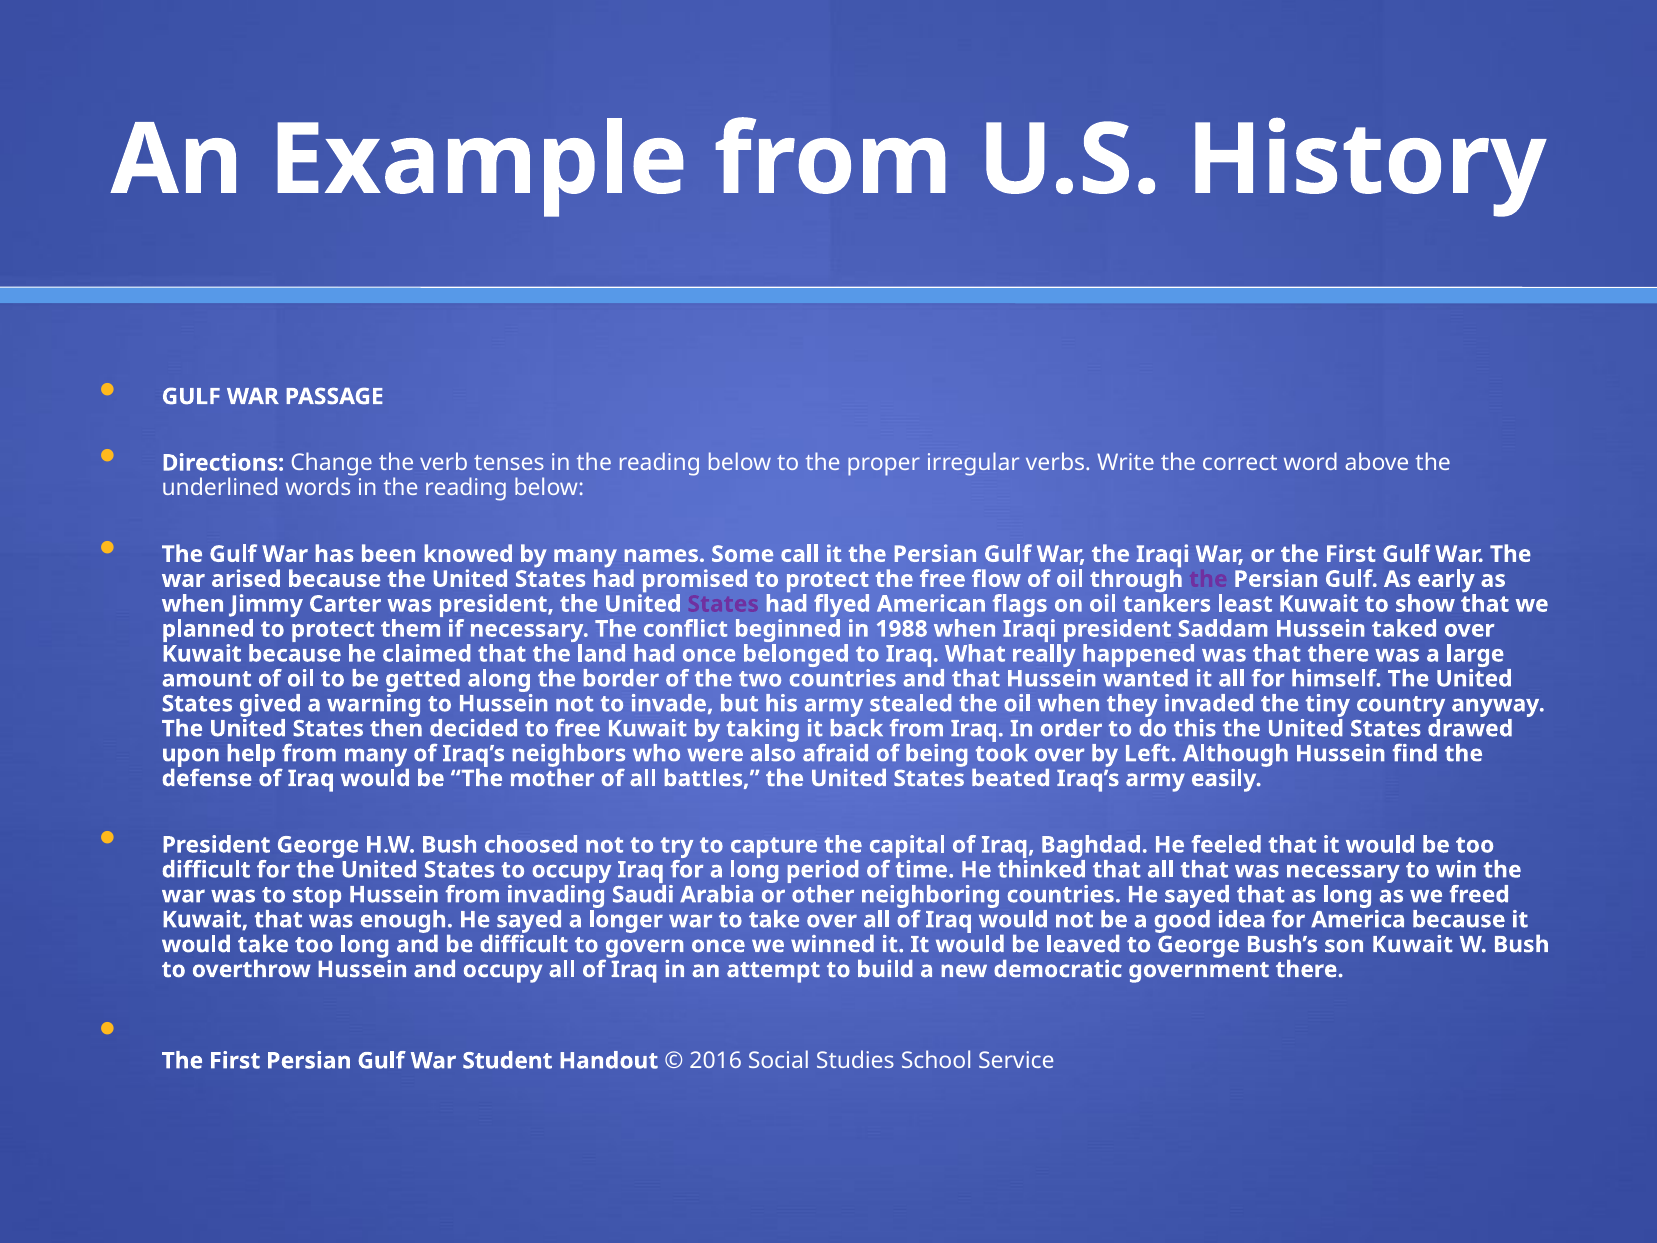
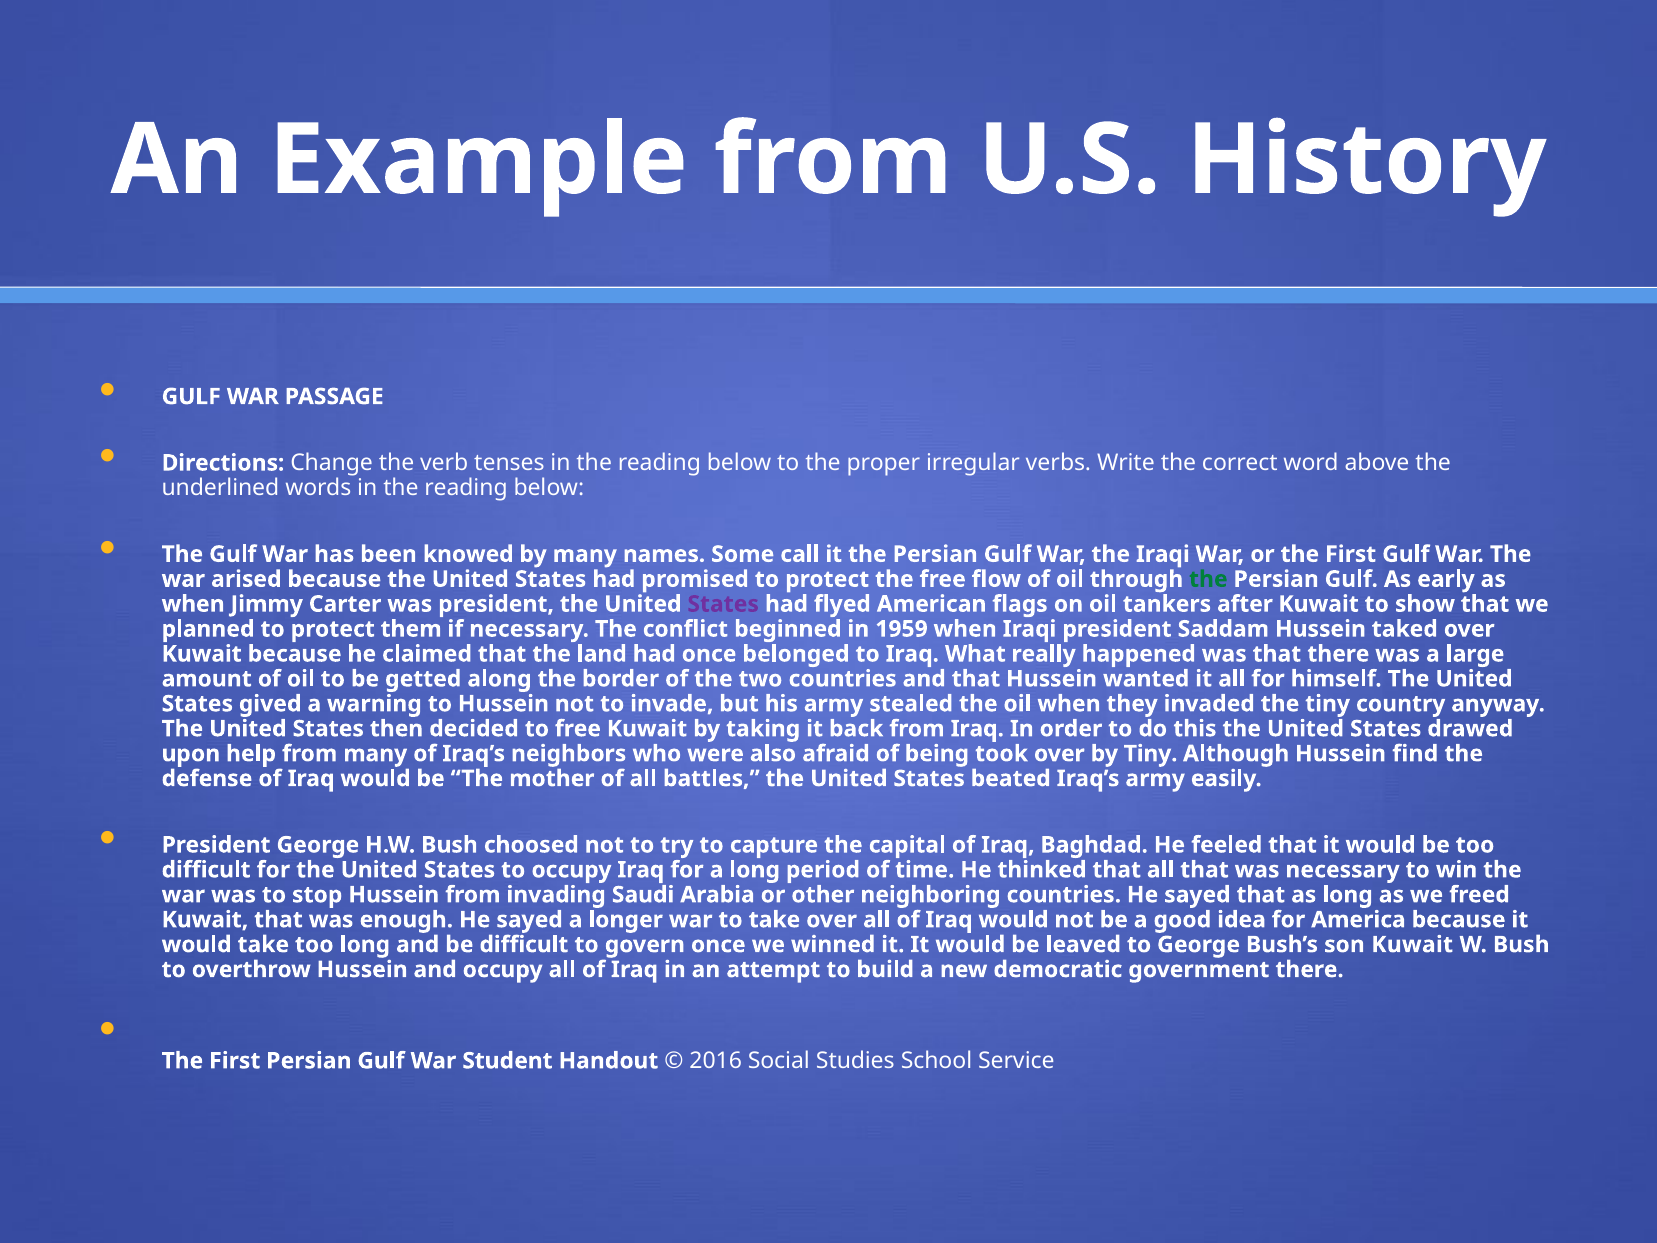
the at (1208, 579) colour: purple -> green
least: least -> after
1988: 1988 -> 1959
by Left: Left -> Tiny
